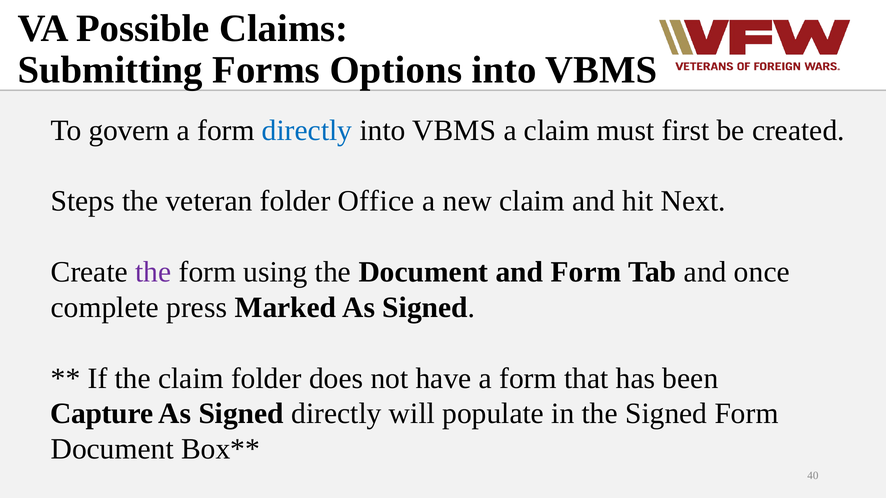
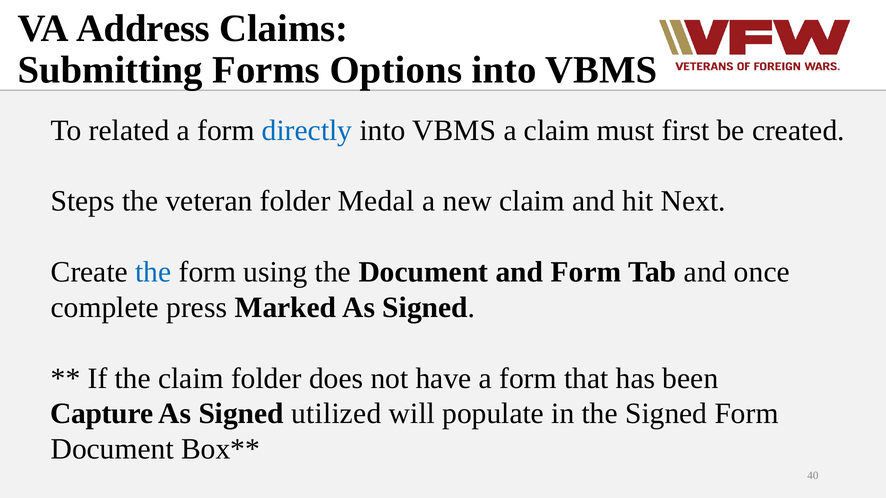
Possible: Possible -> Address
govern: govern -> related
Office: Office -> Medal
the at (153, 272) colour: purple -> blue
Signed directly: directly -> utilized
